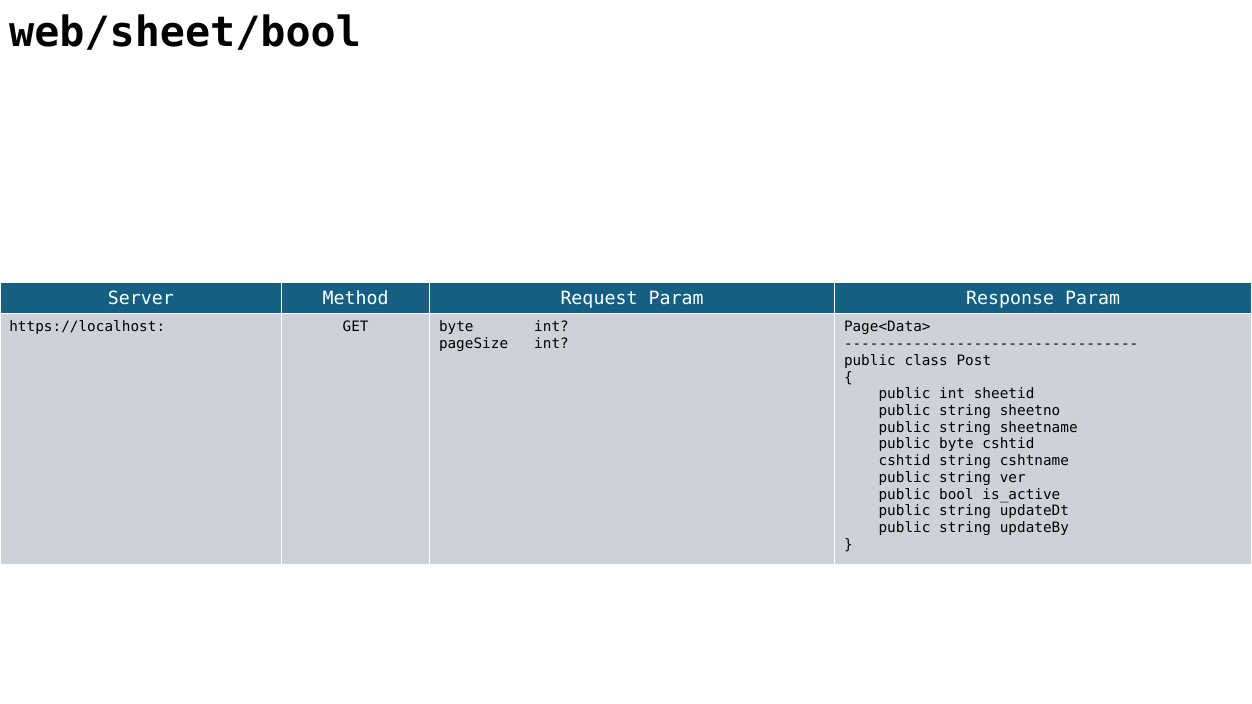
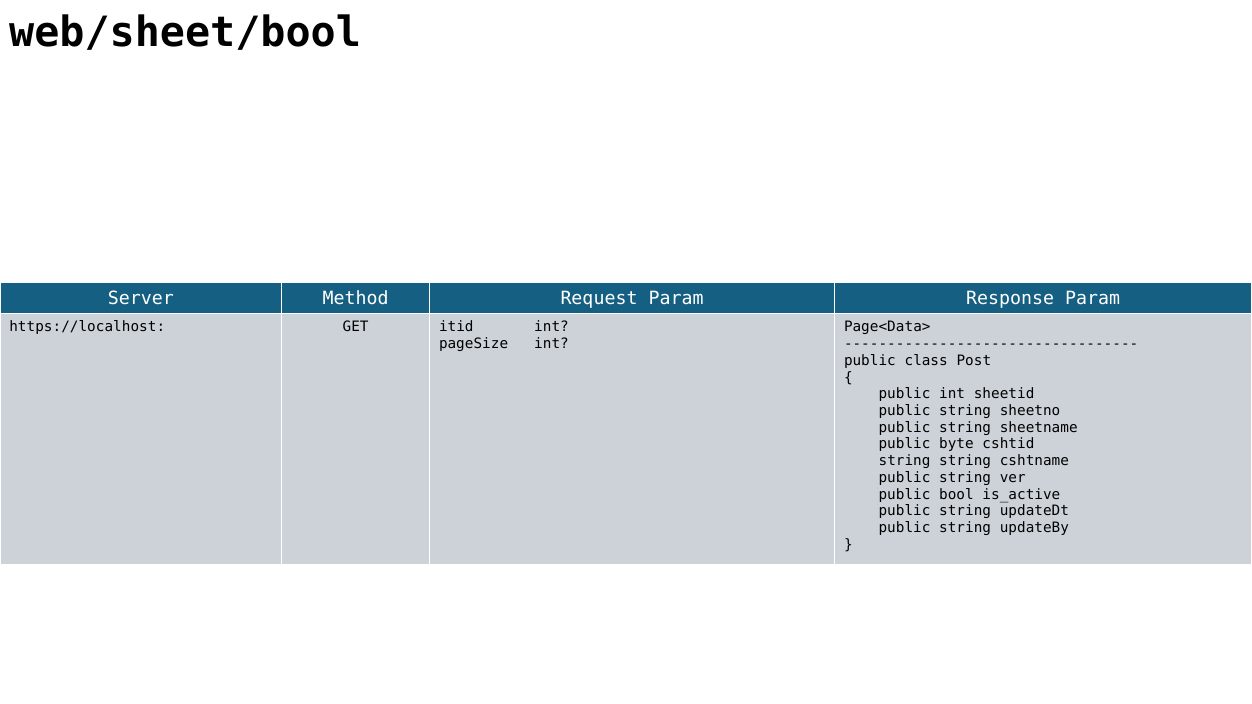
GET byte: byte -> itid
cshtid at (905, 461): cshtid -> string
